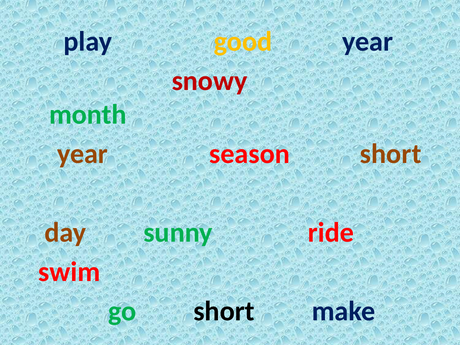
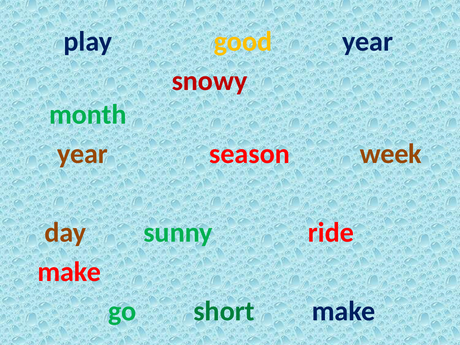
season short: short -> week
swim at (69, 272): swim -> make
short at (224, 311) colour: black -> green
